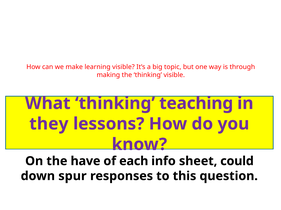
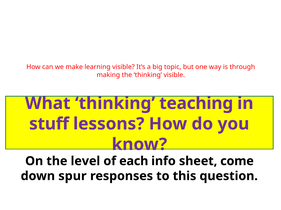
they: they -> stuff
have: have -> level
could: could -> come
